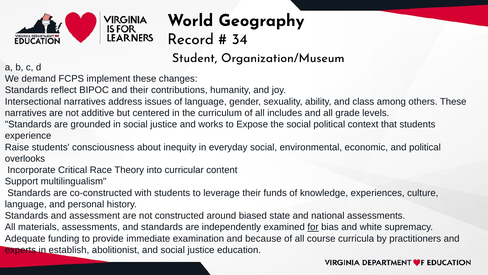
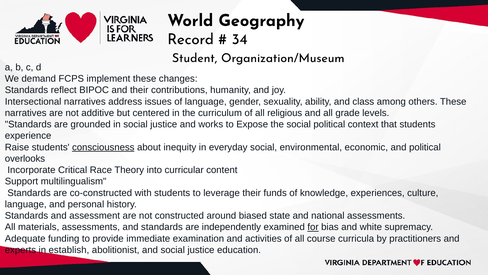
includes: includes -> religious
consciousness underline: none -> present
because: because -> activities
